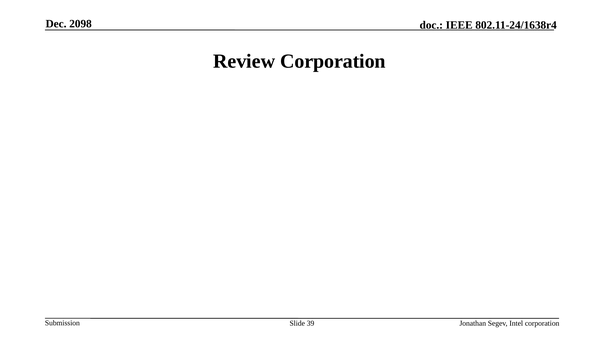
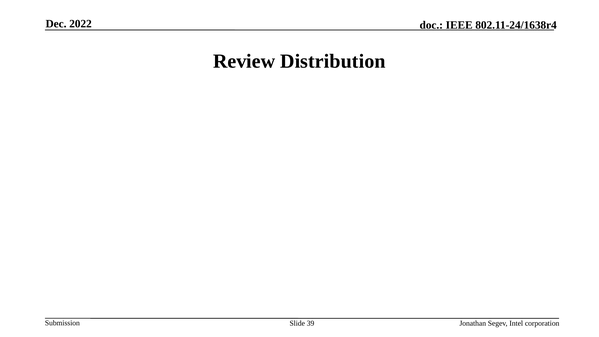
2098: 2098 -> 2022
Review Corporation: Corporation -> Distribution
